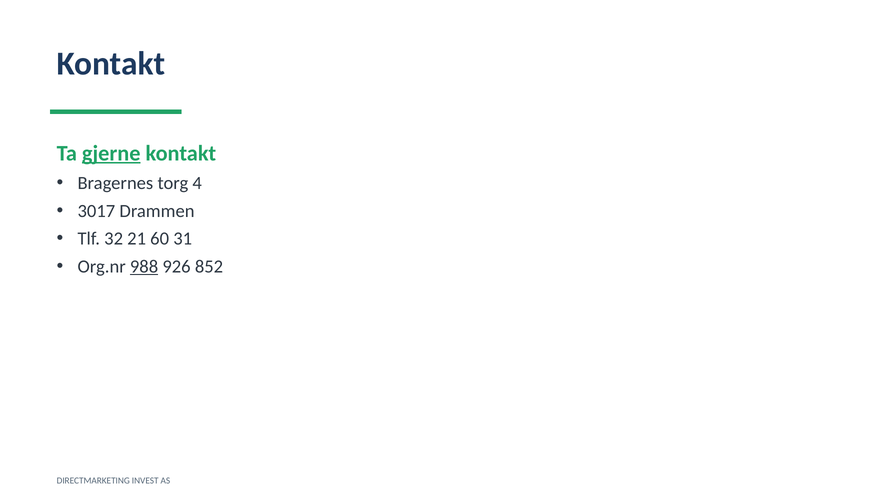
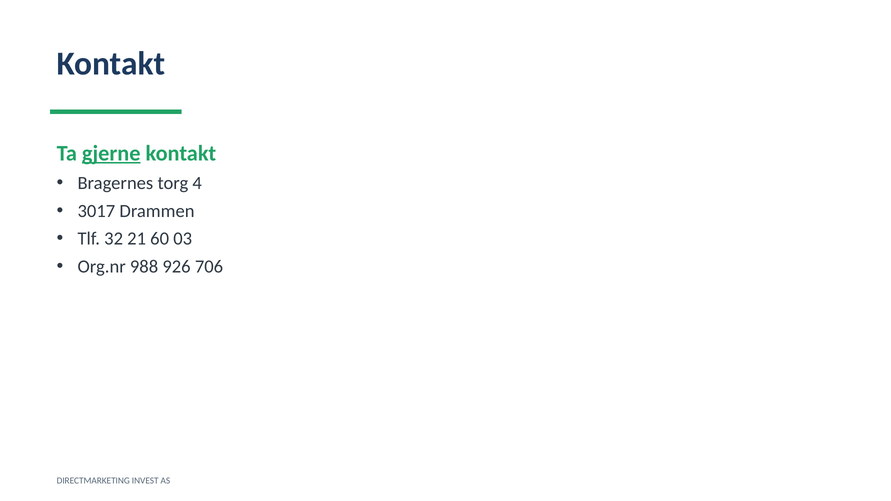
31: 31 -> 03
988 underline: present -> none
852: 852 -> 706
